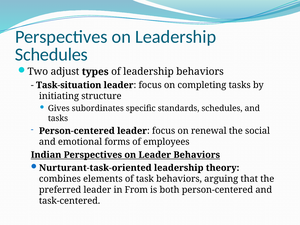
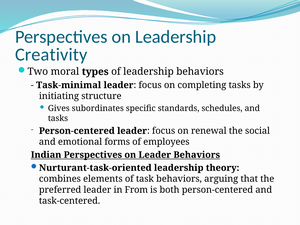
Schedules at (51, 55): Schedules -> Creativity
adjust: adjust -> moral
Task-situation: Task-situation -> Task-minimal
